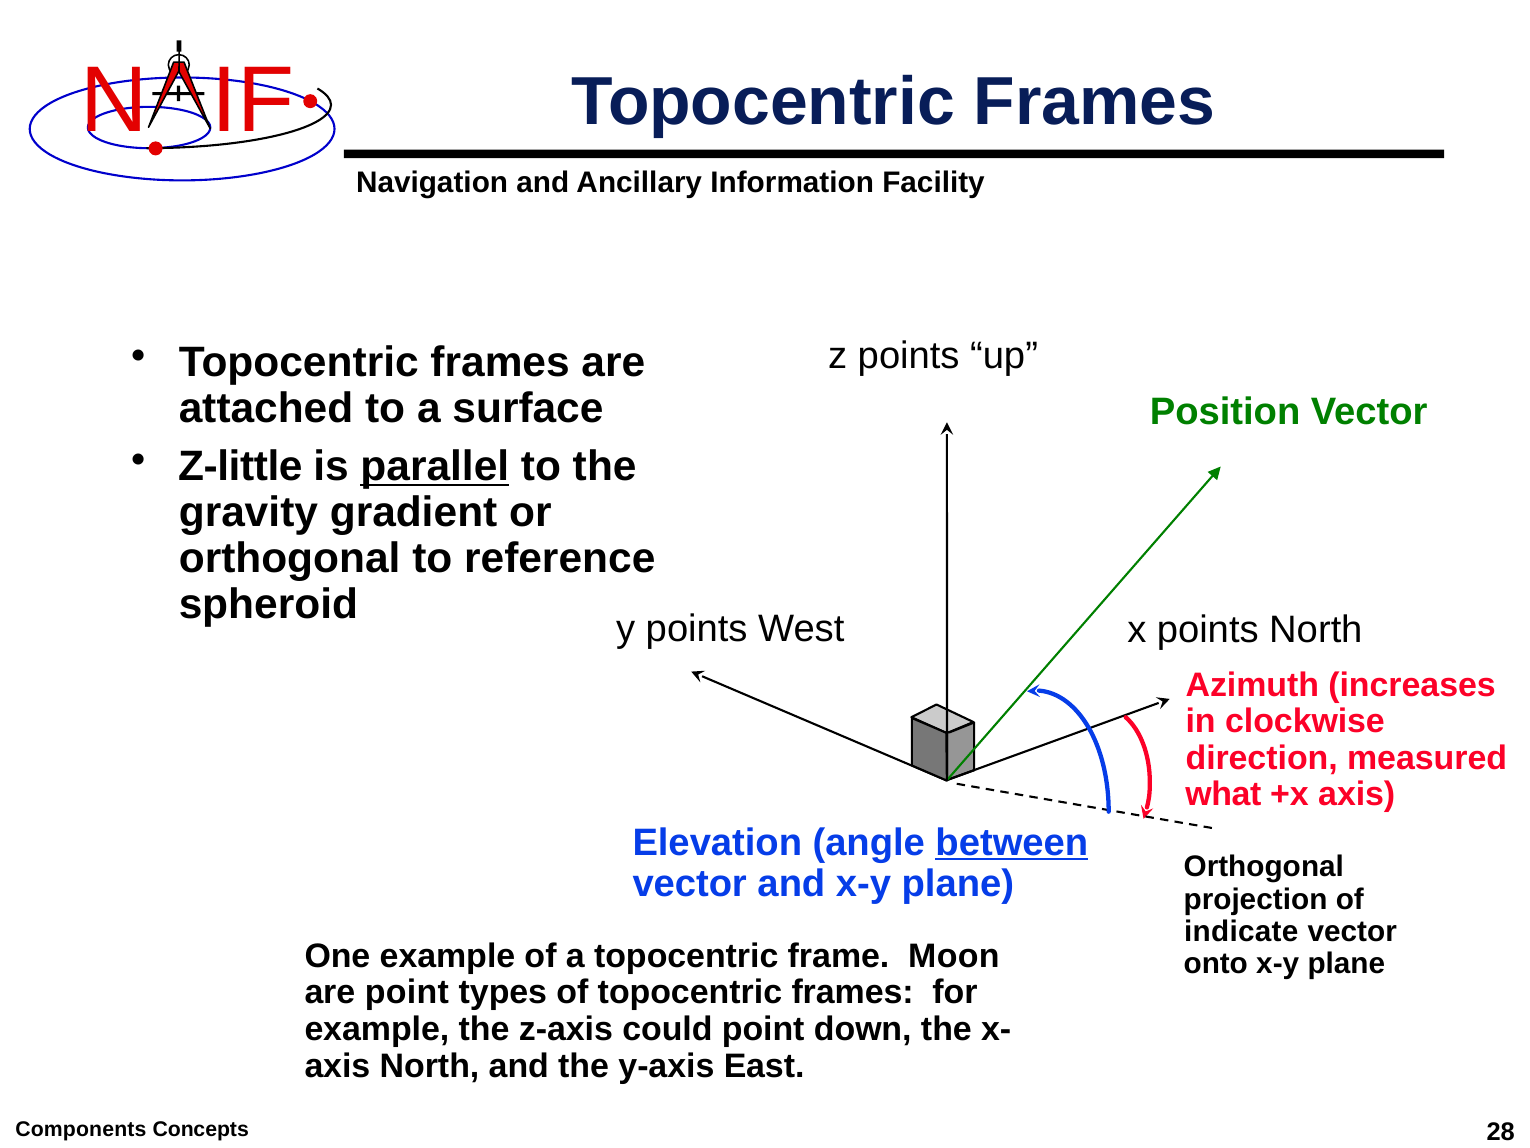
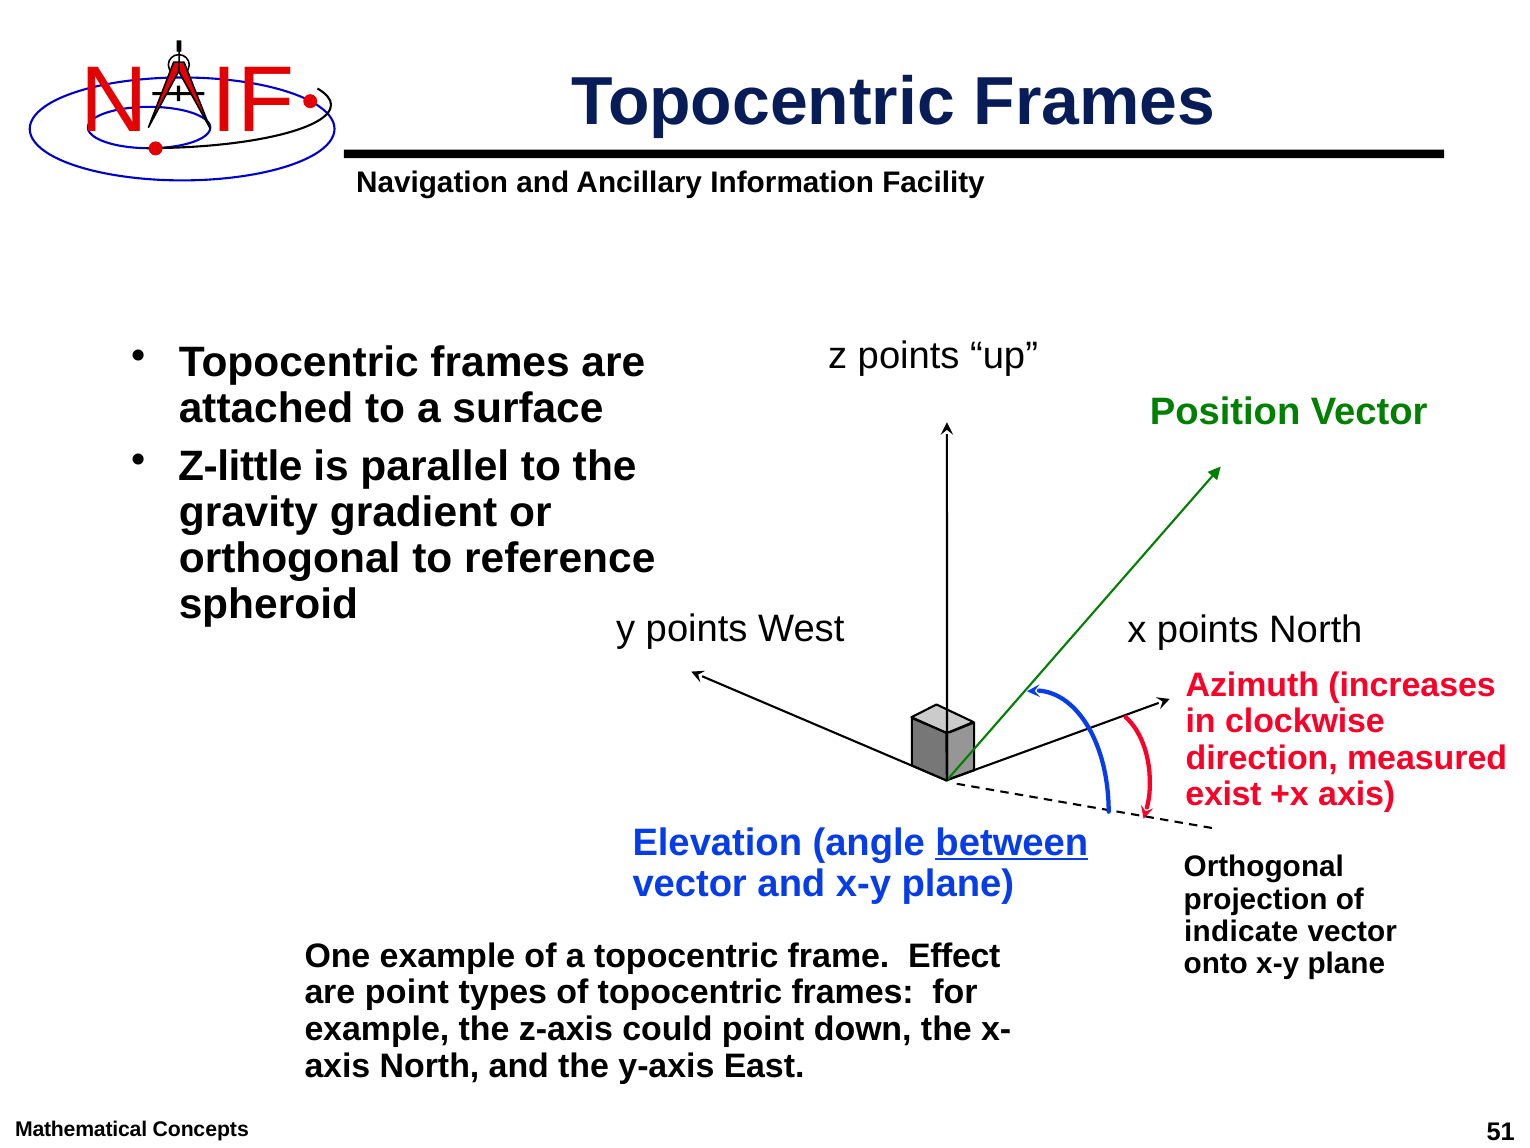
parallel underline: present -> none
what: what -> exist
Moon: Moon -> Effect
Components: Components -> Mathematical
28: 28 -> 51
